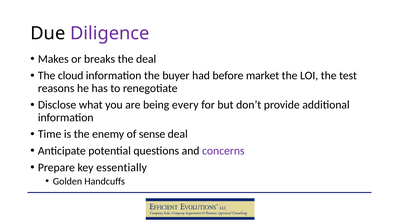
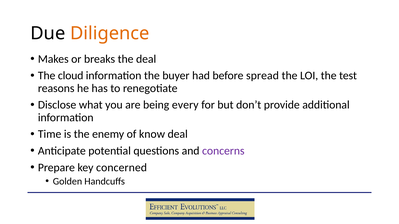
Diligence colour: purple -> orange
market: market -> spread
sense: sense -> know
essentially: essentially -> concerned
